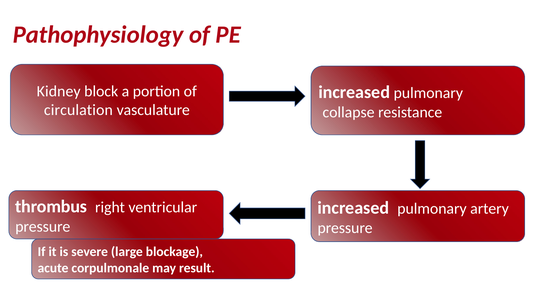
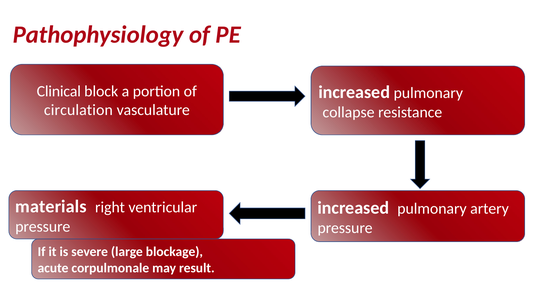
Kidney: Kidney -> Clinical
thrombus: thrombus -> materials
